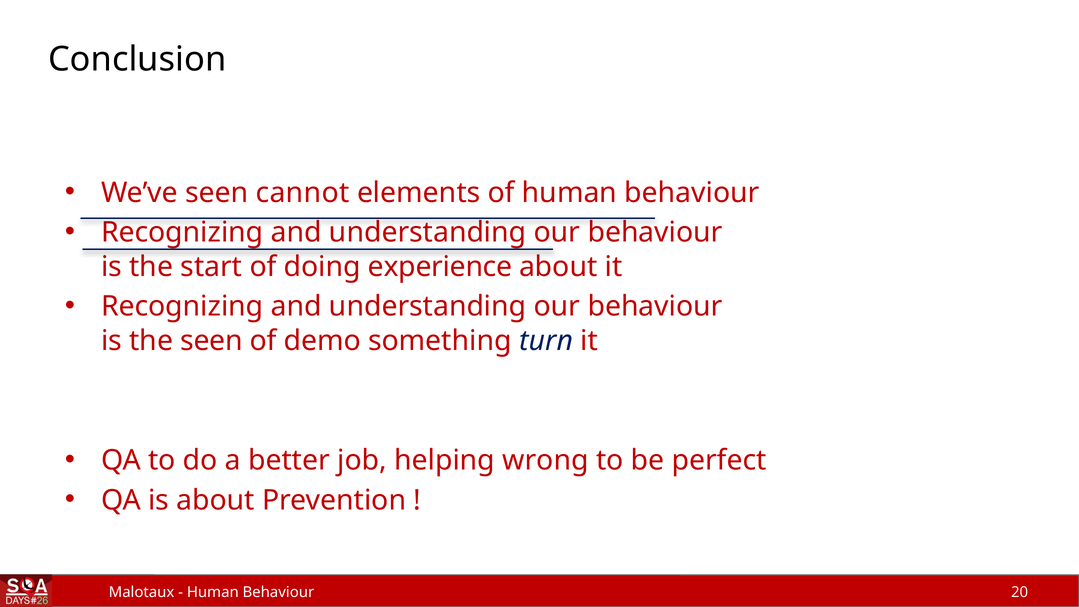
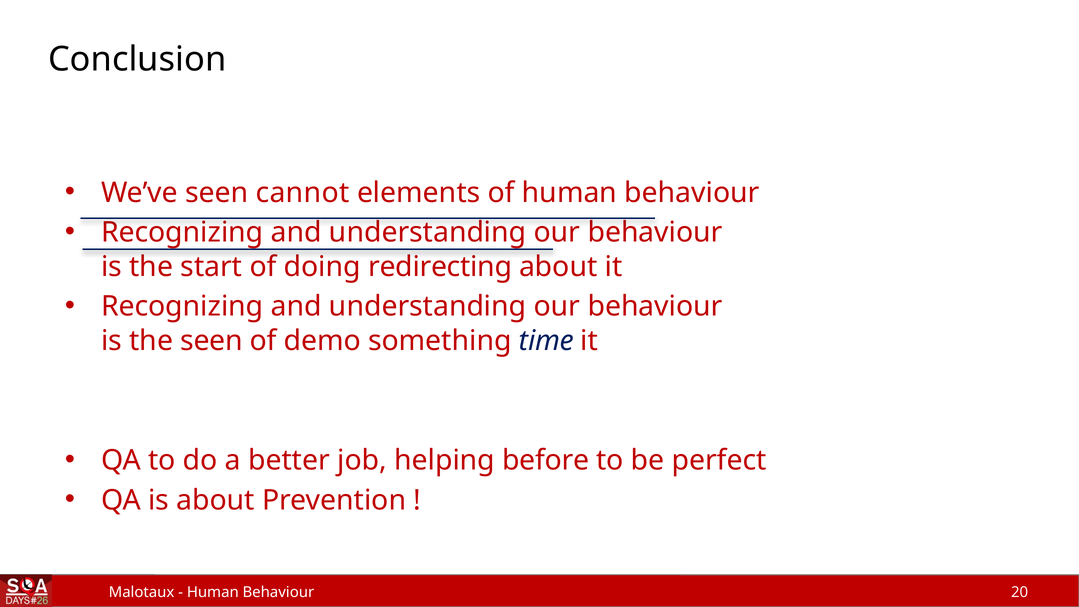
experience: experience -> redirecting
turn: turn -> time
wrong: wrong -> before
